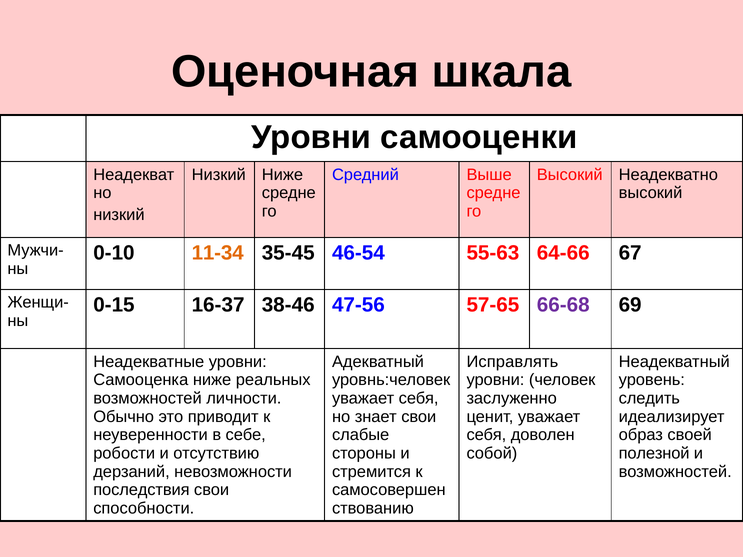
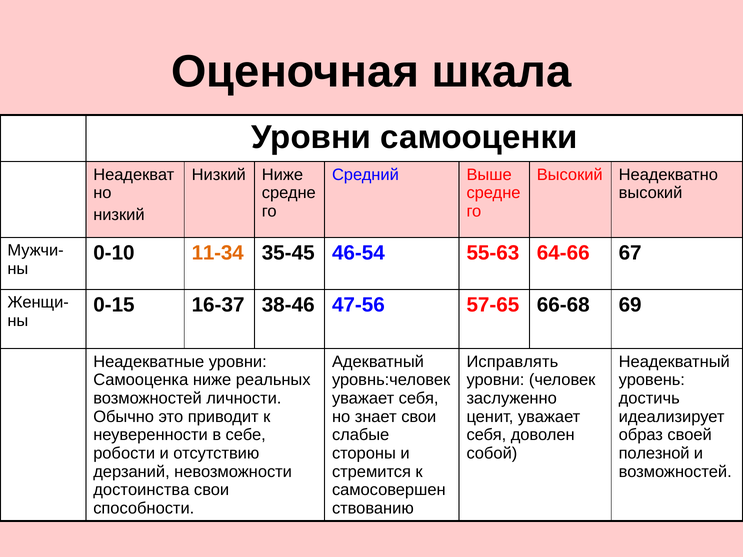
66-68 colour: purple -> black
следить: следить -> достичь
последствия: последствия -> достоинства
